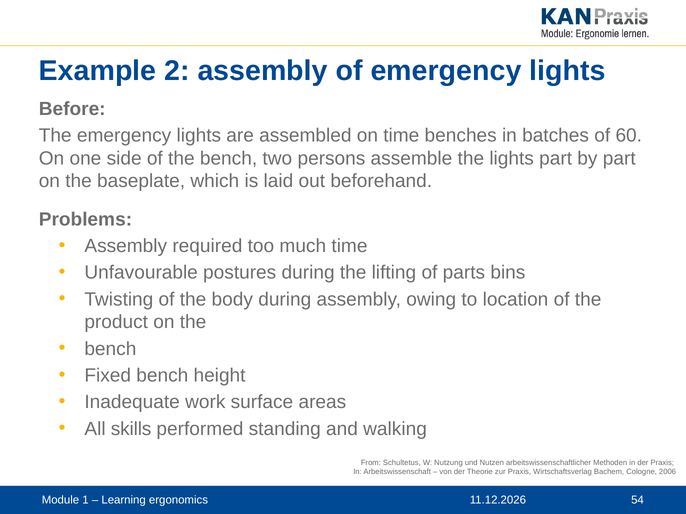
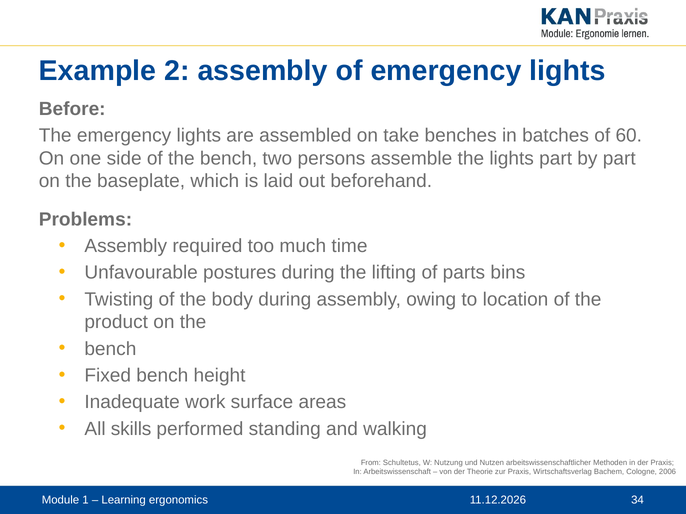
on time: time -> take
54: 54 -> 34
